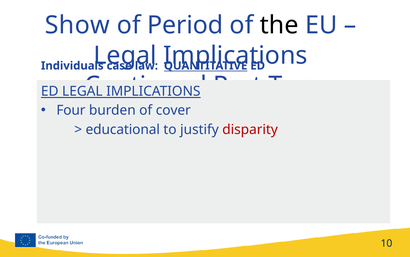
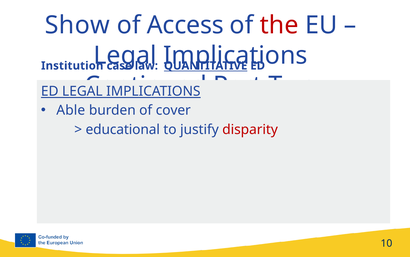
Period: Period -> Access
the colour: black -> red
Individuals: Individuals -> Institution
Four: Four -> Able
